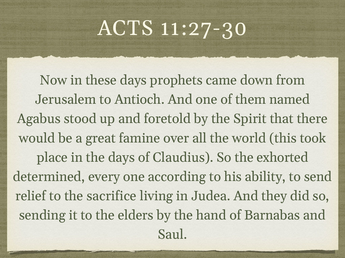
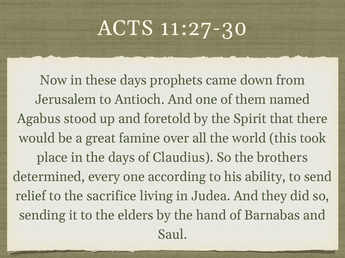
exhorted: exhorted -> brothers
